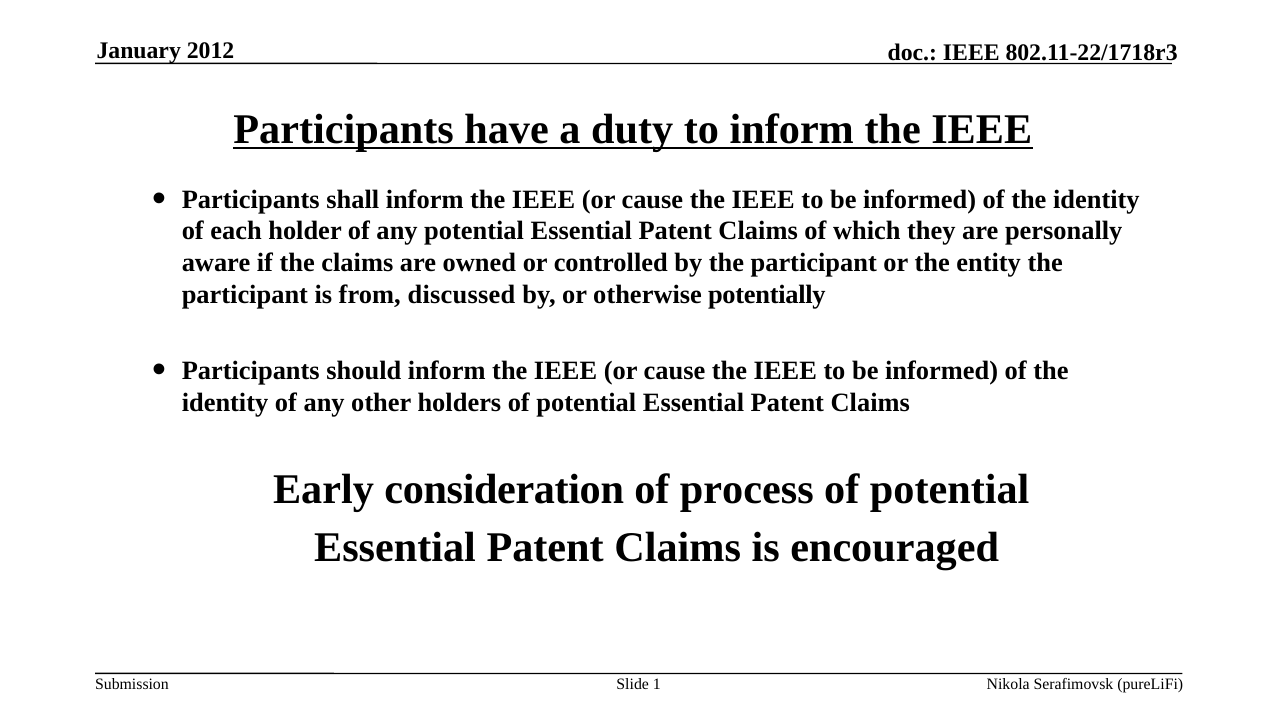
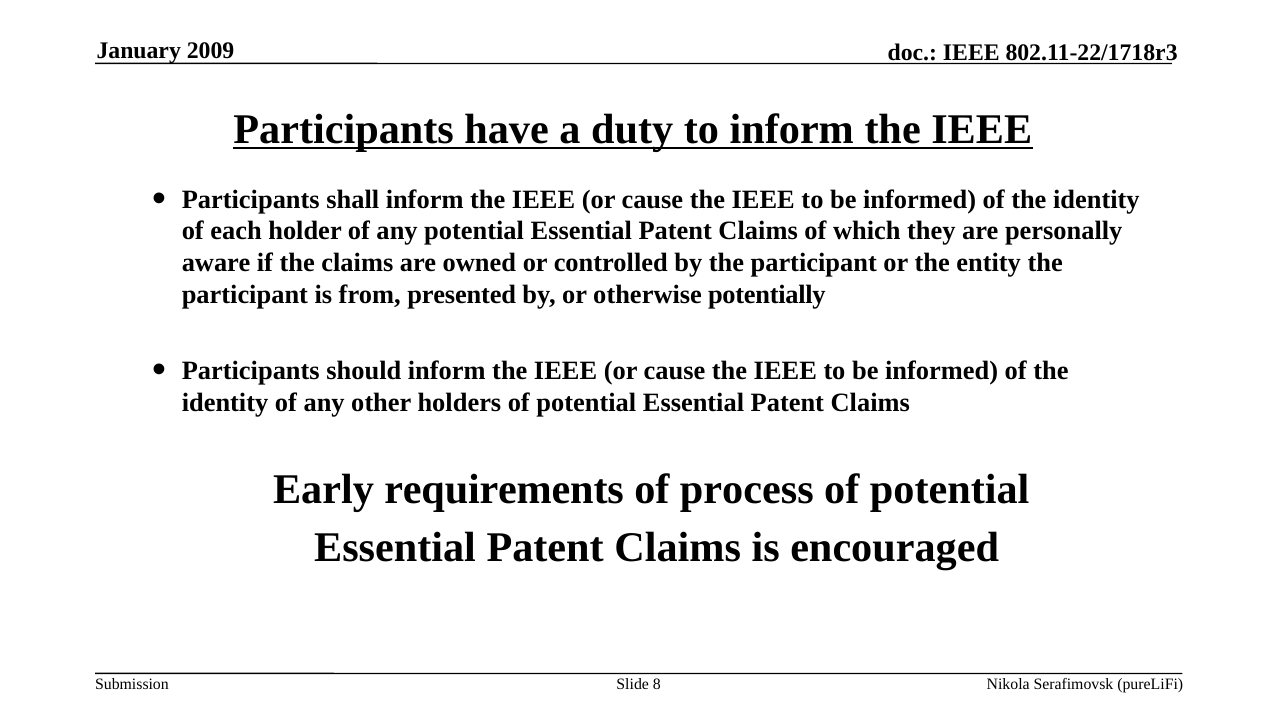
2012: 2012 -> 2009
discussed: discussed -> presented
consideration: consideration -> requirements
1: 1 -> 8
